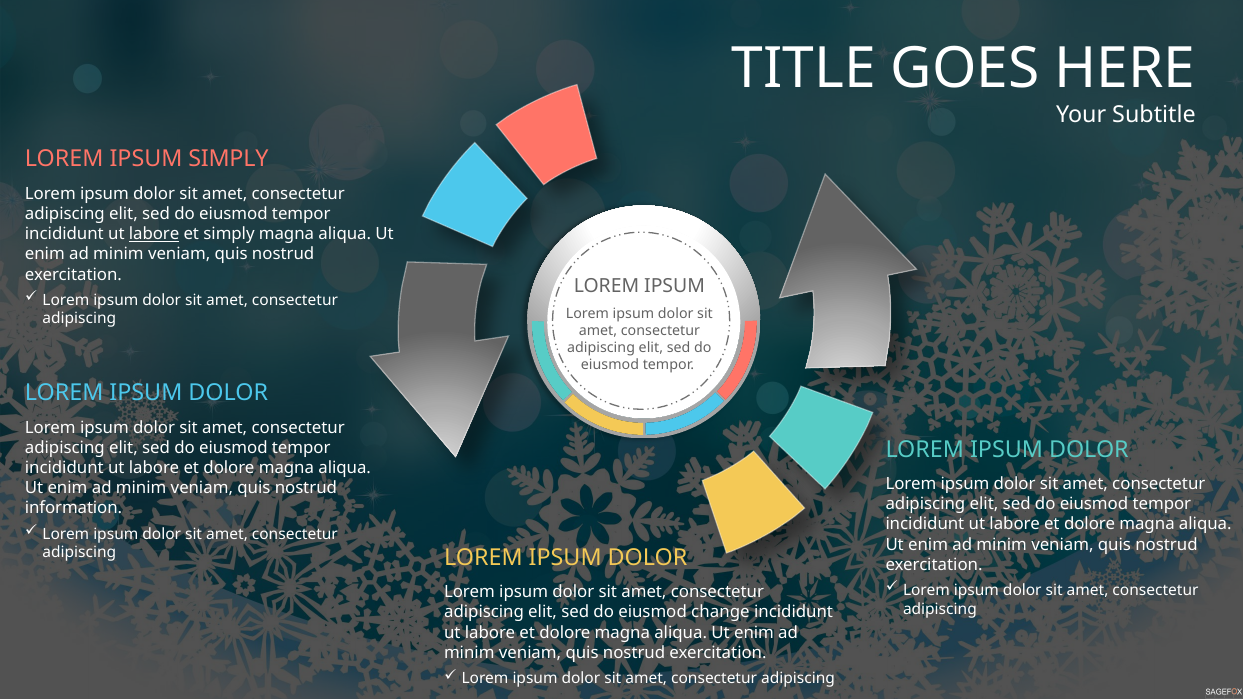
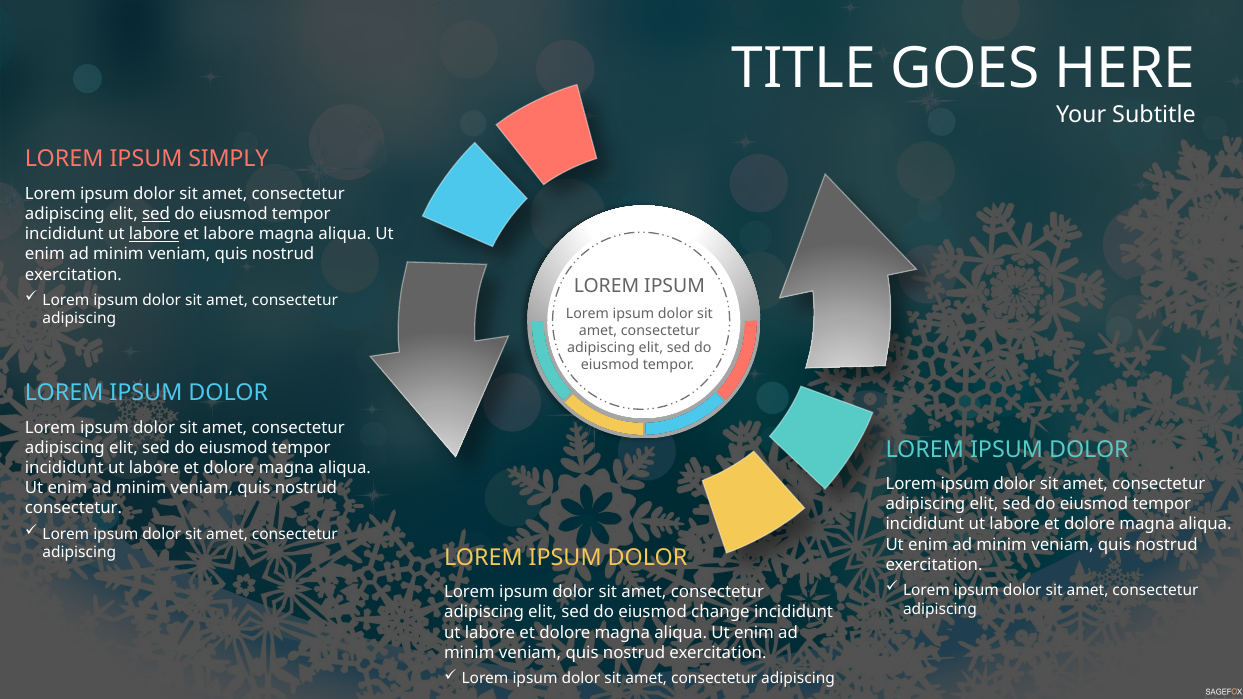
sed at (156, 214) underline: none -> present
et simply: simply -> labore
information at (74, 508): information -> consectetur
